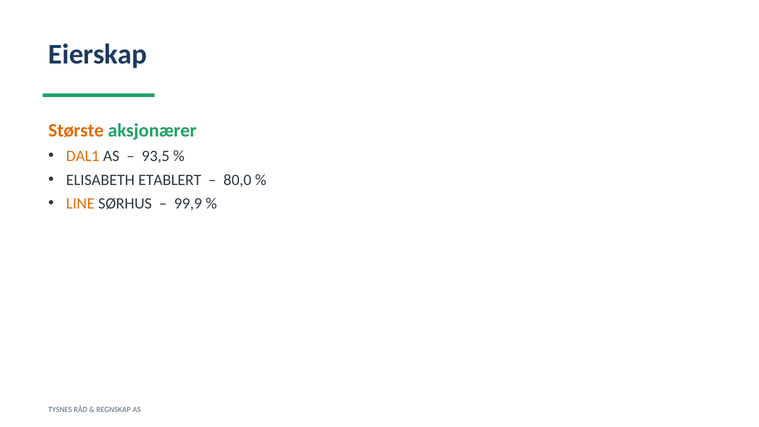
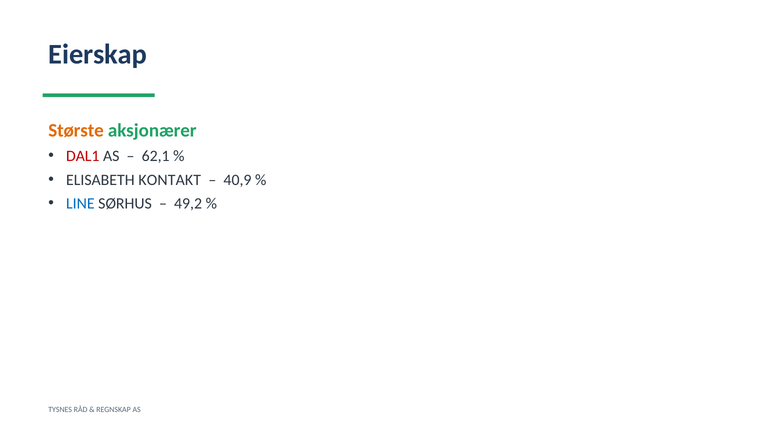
DAL1 colour: orange -> red
93,5: 93,5 -> 62,1
ETABLERT: ETABLERT -> KONTAKT
80,0: 80,0 -> 40,9
LINE colour: orange -> blue
99,9: 99,9 -> 49,2
